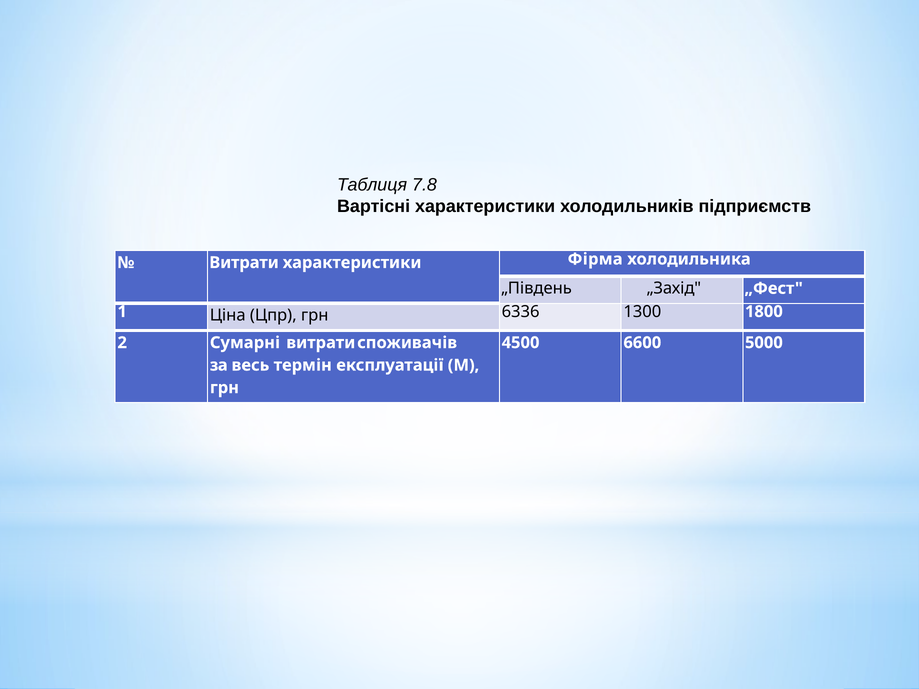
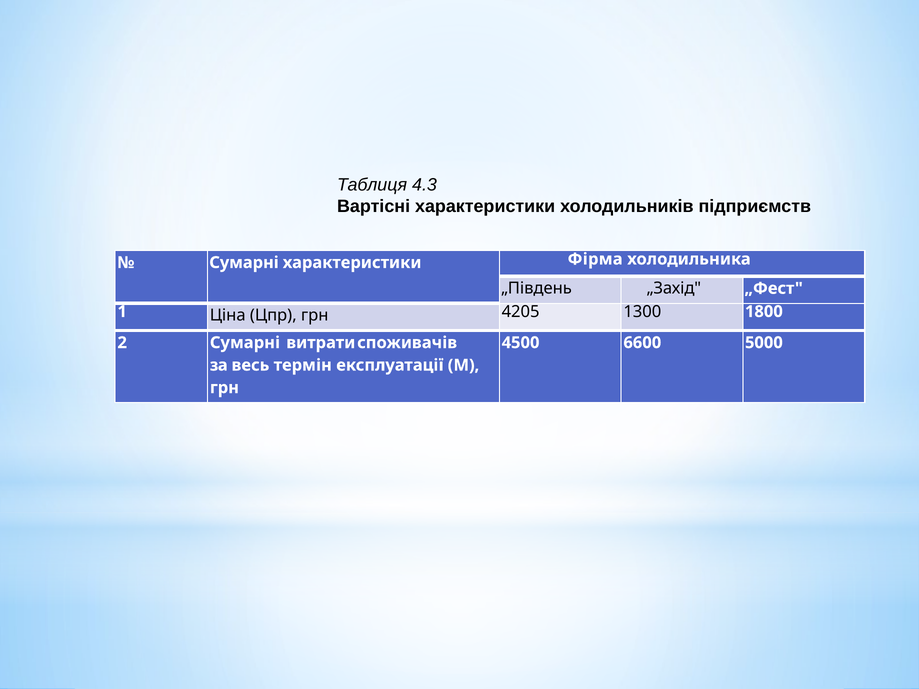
7.8: 7.8 -> 4.3
Витрати at (244, 263): Витрати -> Сумарні
6336: 6336 -> 4205
